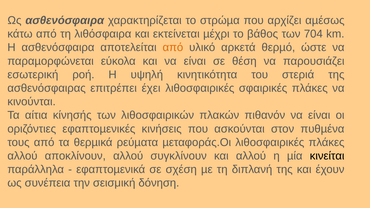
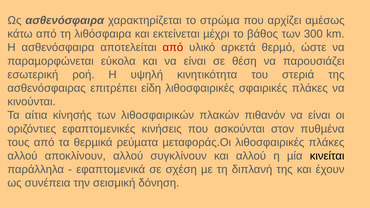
704: 704 -> 300
από at (173, 48) colour: orange -> red
έχει: έχει -> είδη
